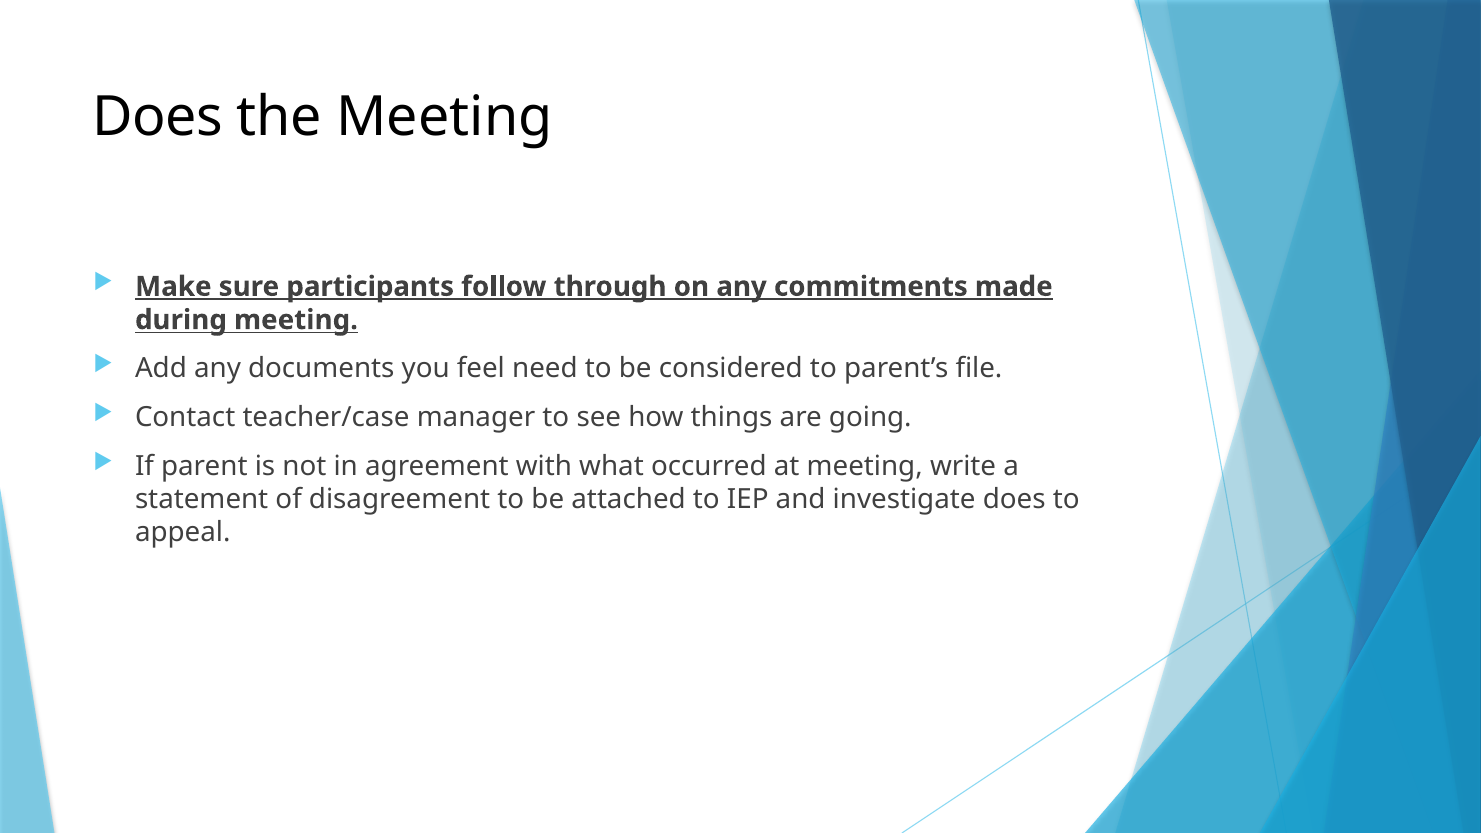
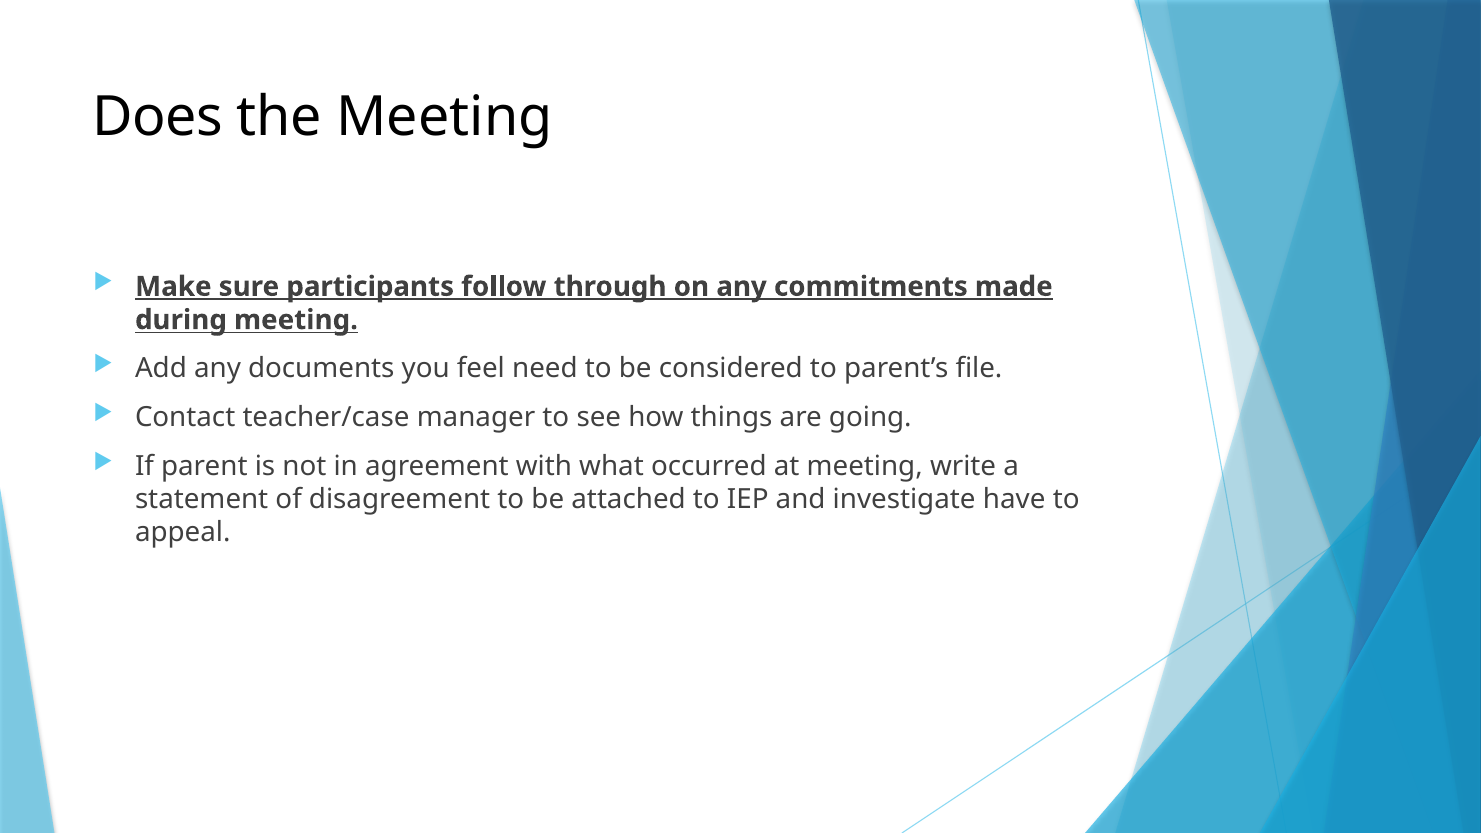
investigate does: does -> have
